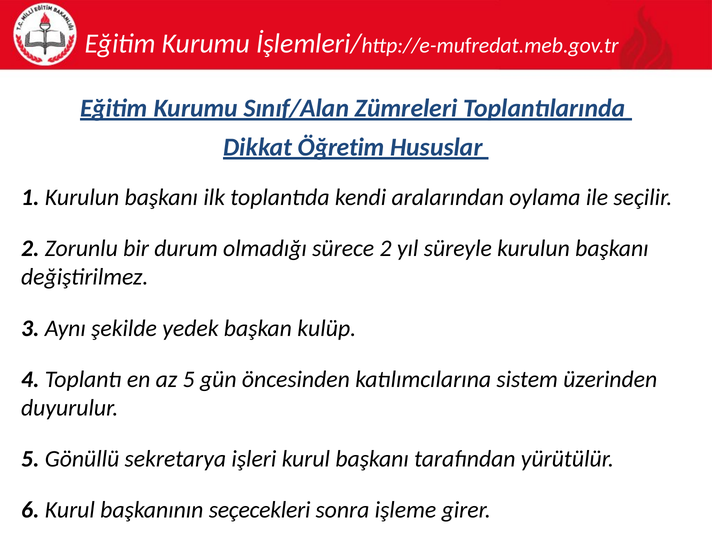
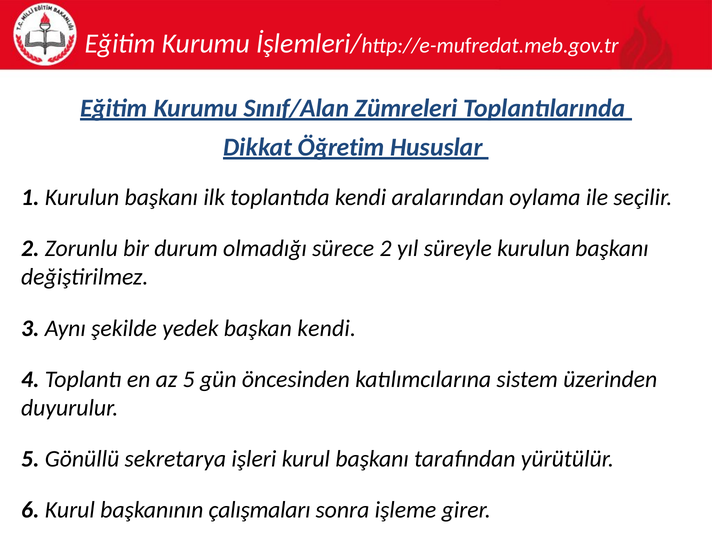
başkan kulüp: kulüp -> kendi
seçecekleri: seçecekleri -> çalışmaları
